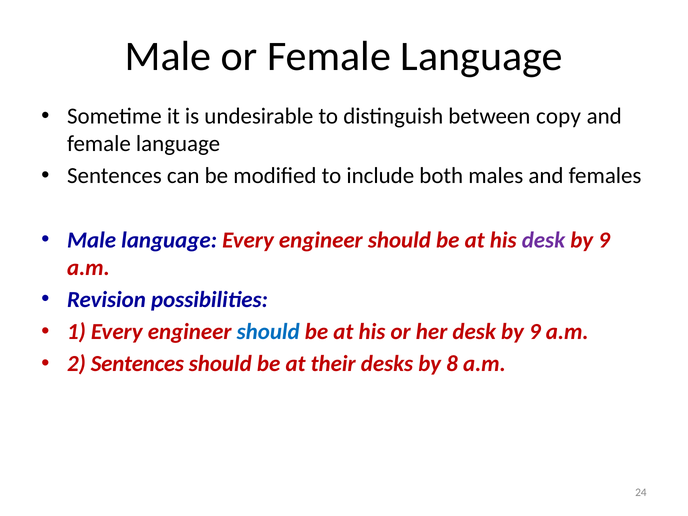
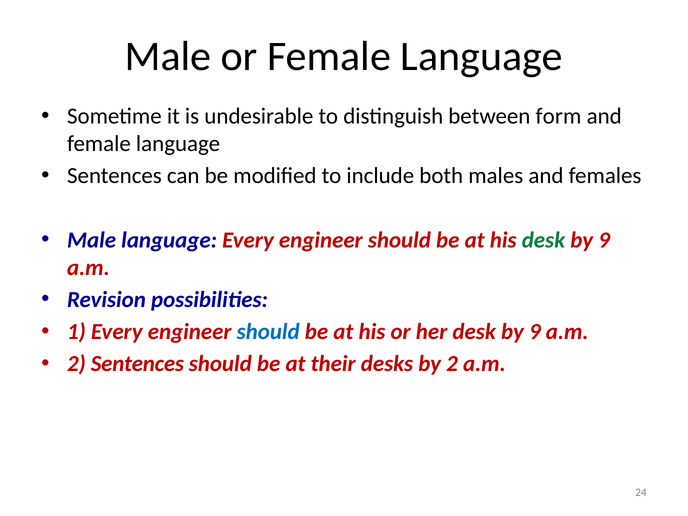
copy: copy -> form
desk at (543, 240) colour: purple -> green
by 8: 8 -> 2
